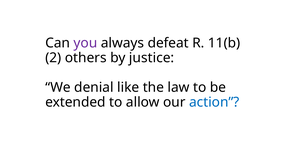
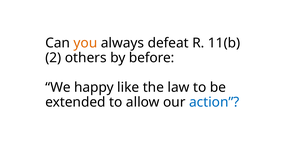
you colour: purple -> orange
justice: justice -> before
denial: denial -> happy
